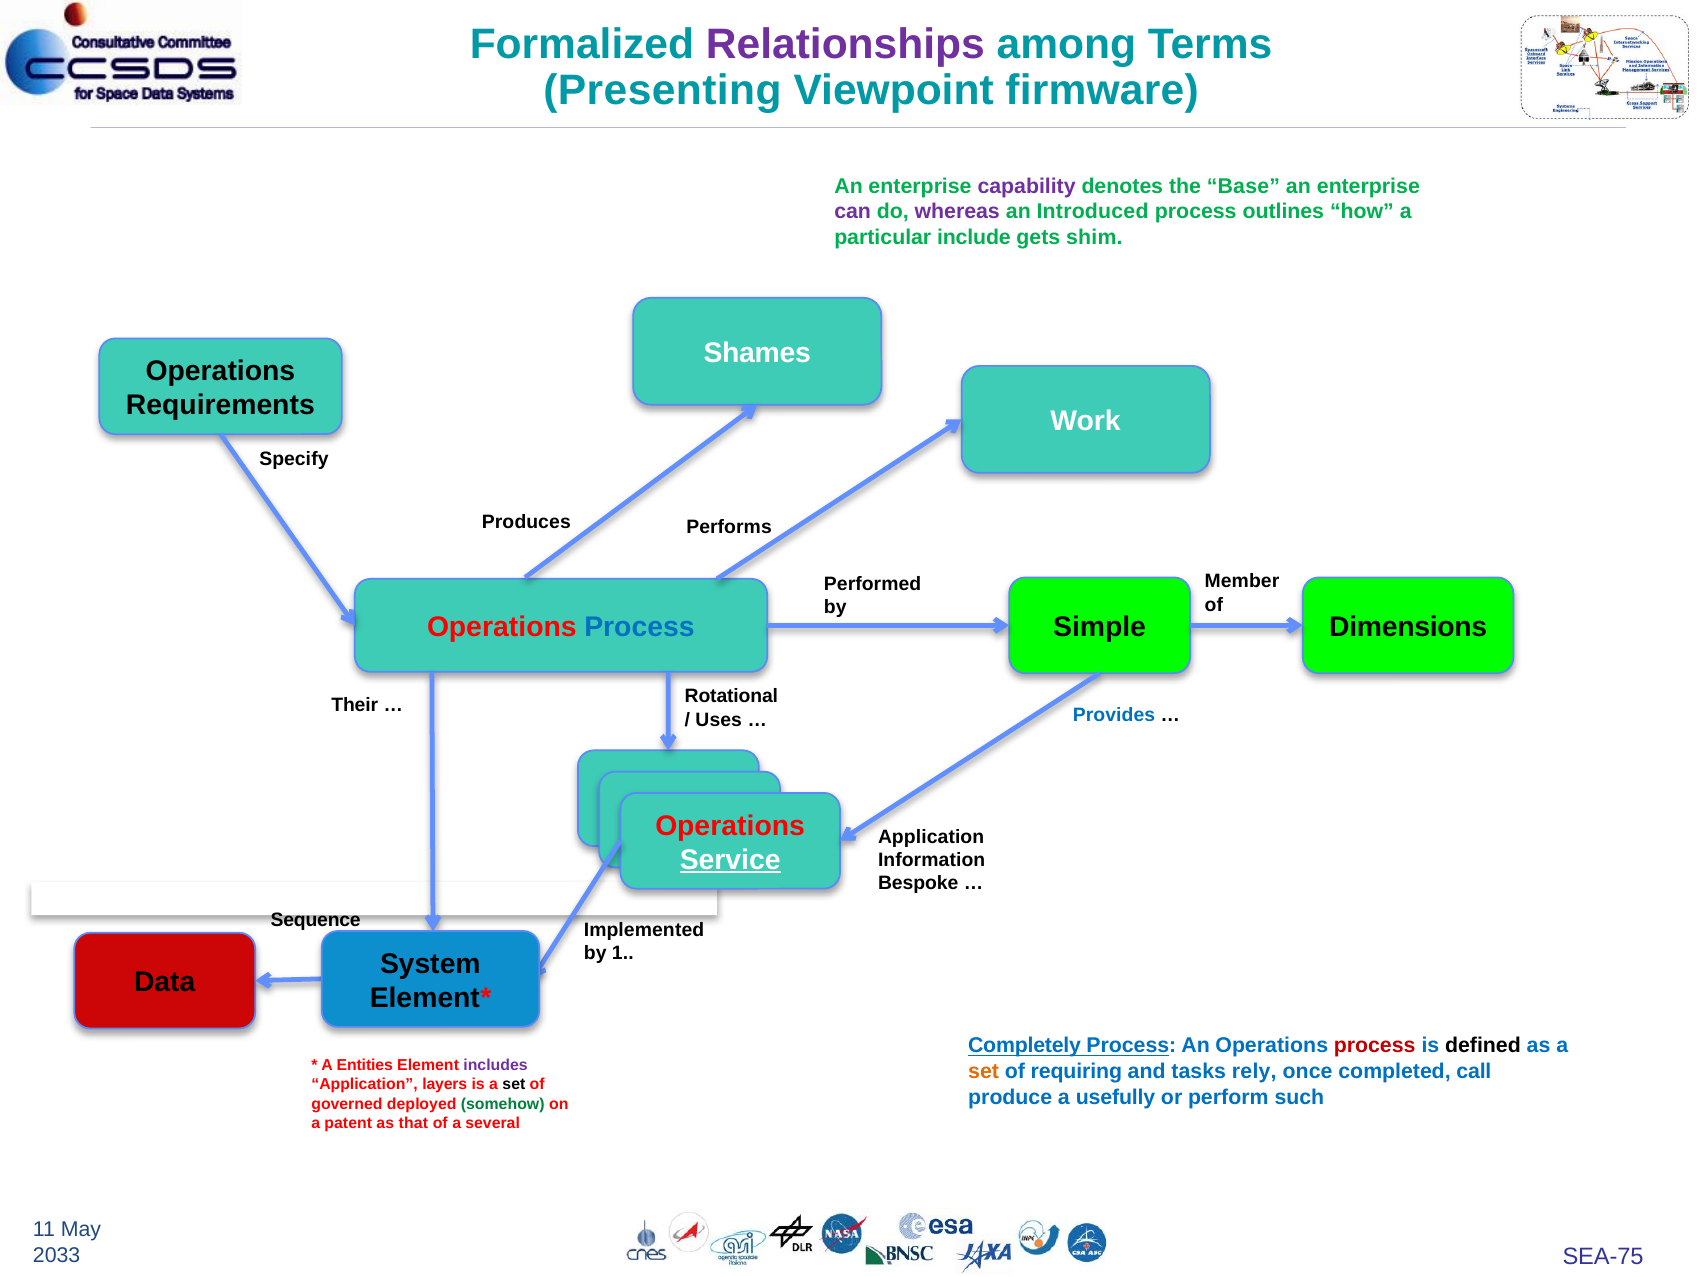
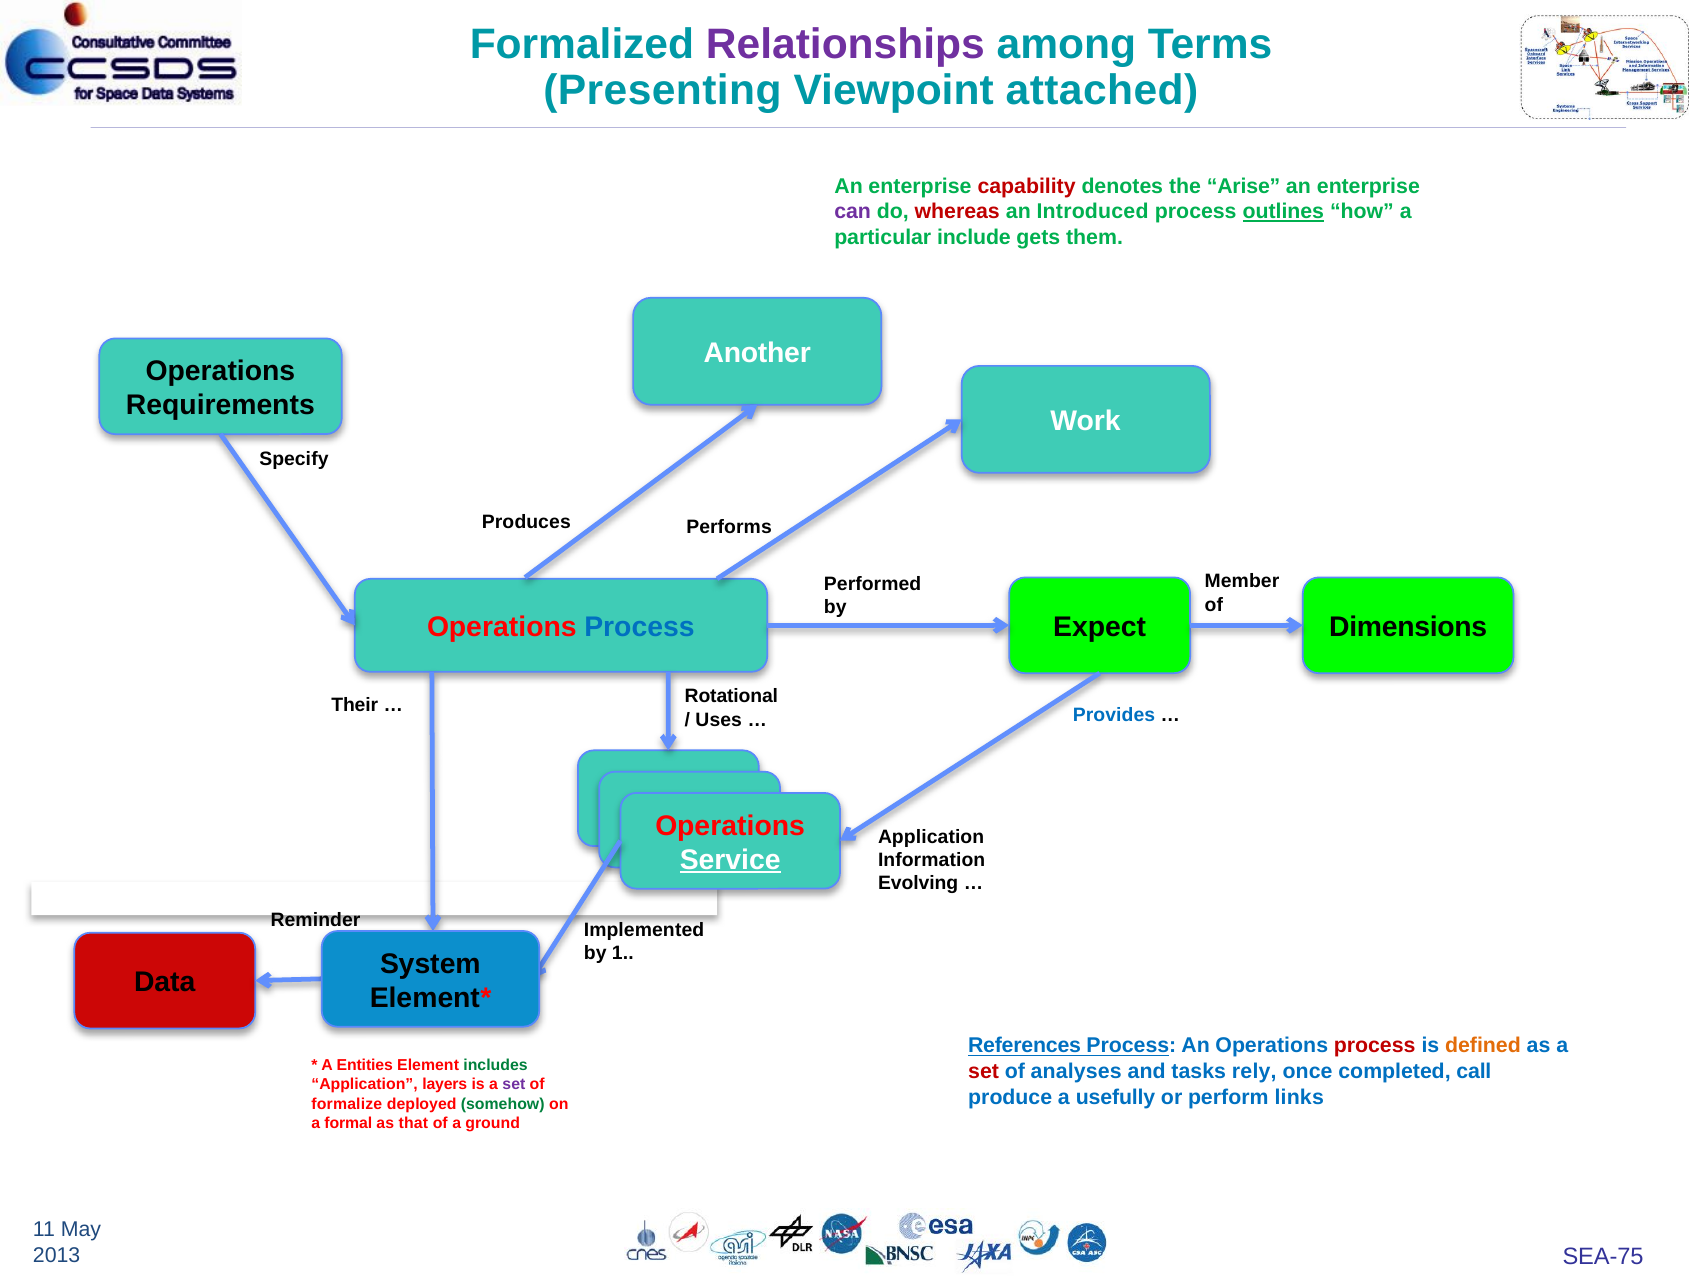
firmware: firmware -> attached
capability colour: purple -> red
Base: Base -> Arise
whereas colour: purple -> red
outlines underline: none -> present
shim: shim -> them
Shames: Shames -> Another
Simple: Simple -> Expect
Bespoke: Bespoke -> Evolving
Sequence: Sequence -> Reminder
Completely: Completely -> References
defined colour: black -> orange
includes colour: purple -> green
set at (984, 1072) colour: orange -> red
requiring: requiring -> analyses
set at (514, 1085) colour: black -> purple
such: such -> links
governed: governed -> formalize
patent: patent -> formal
several: several -> ground
2033: 2033 -> 2013
